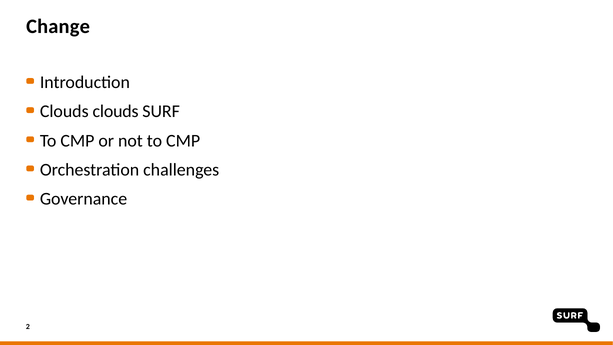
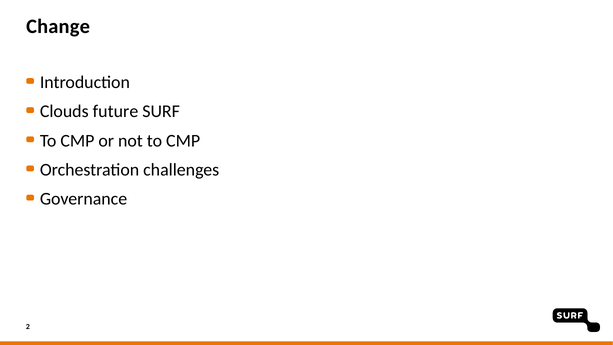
Clouds clouds: clouds -> future
